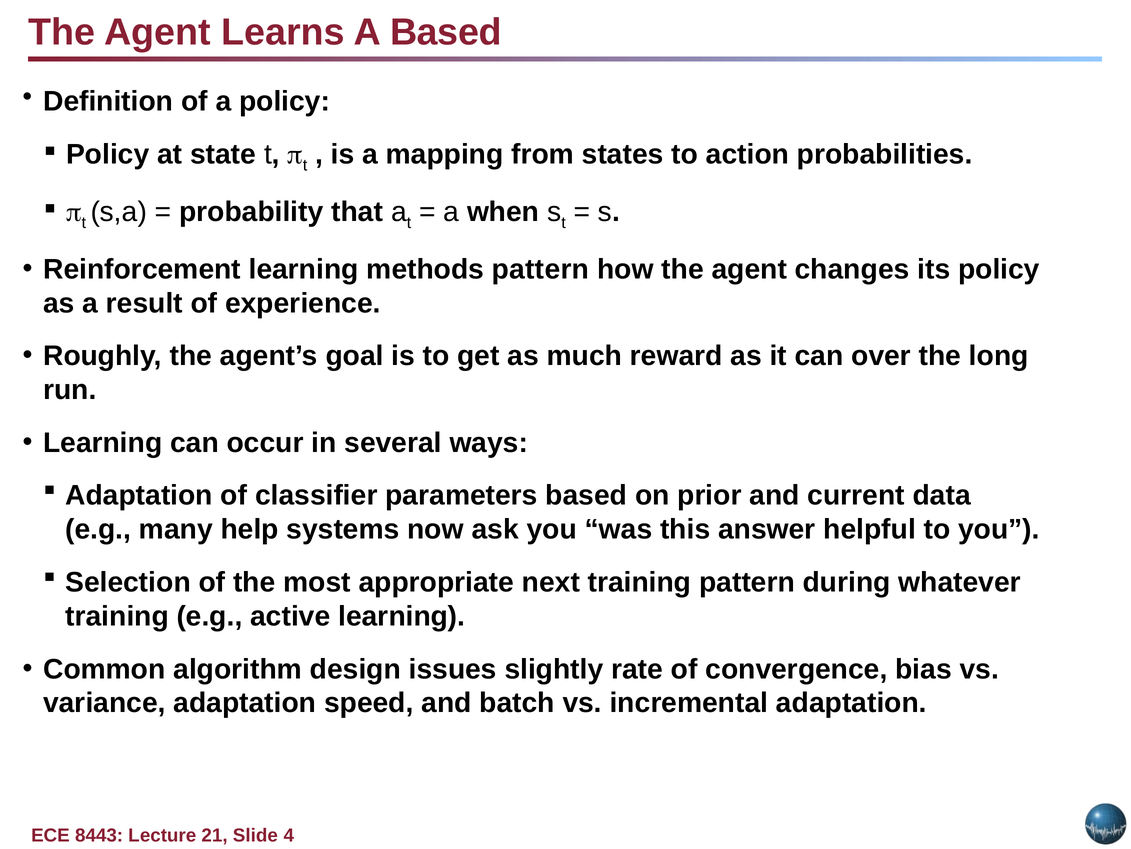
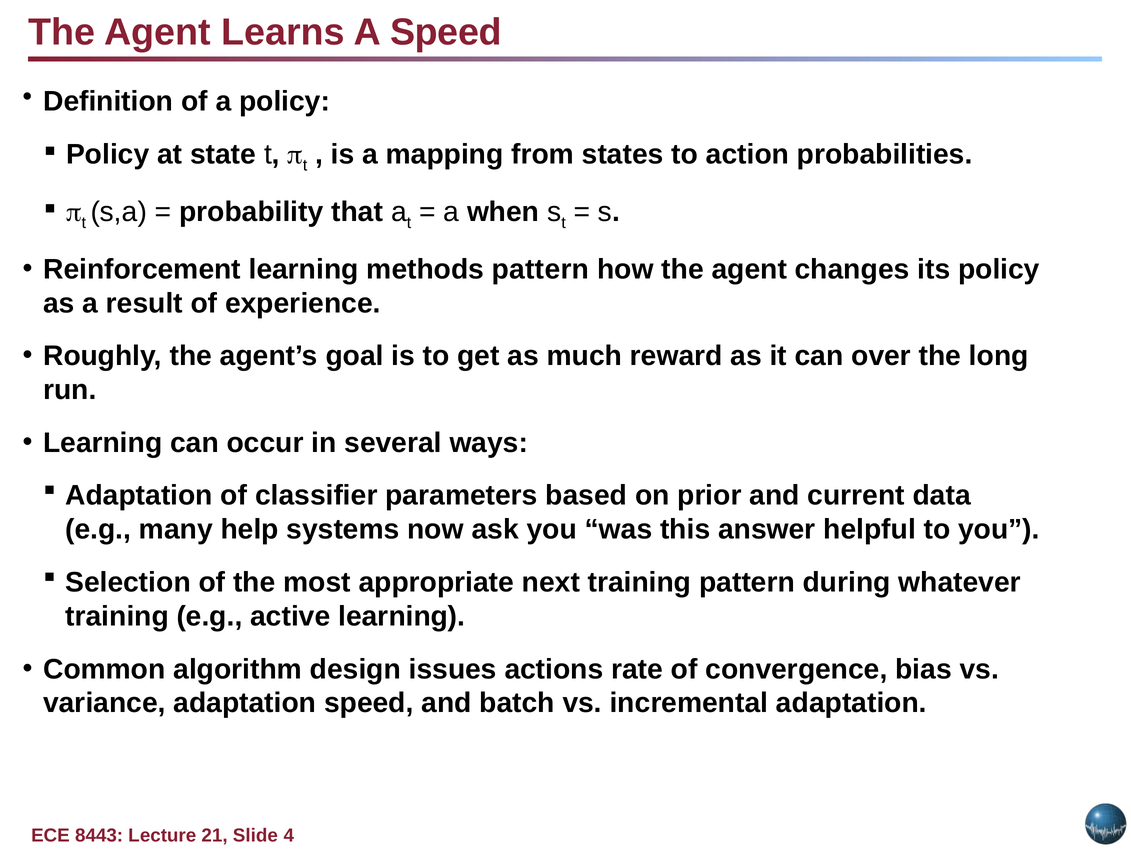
A Based: Based -> Speed
slightly: slightly -> actions
